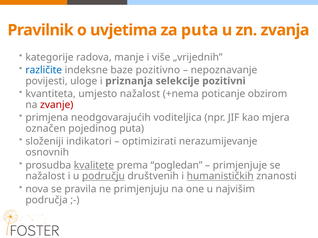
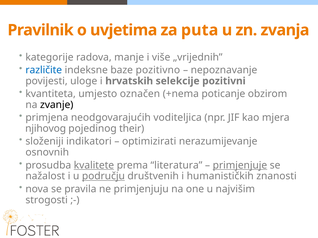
priznanja: priznanja -> hrvatskih
umjesto nažalost: nažalost -> označen
zvanje colour: red -> black
označen: označen -> njihovog
pojedinog puta: puta -> their
pogledan: pogledan -> literatura
primjenjuje underline: none -> present
humanističkih underline: present -> none
područja: područja -> strogosti
